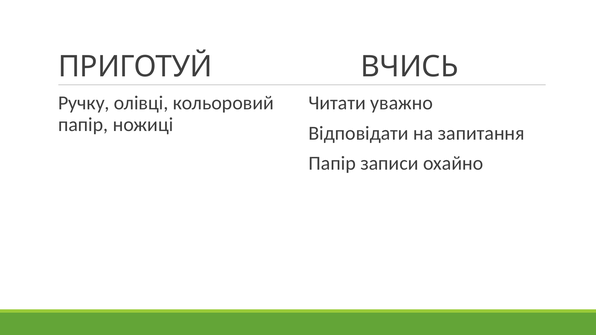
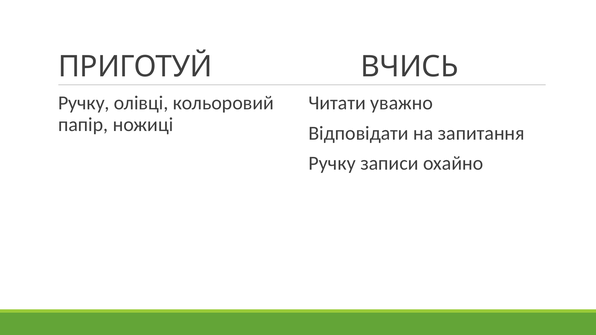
Папір at (332, 163): Папір -> Ручку
